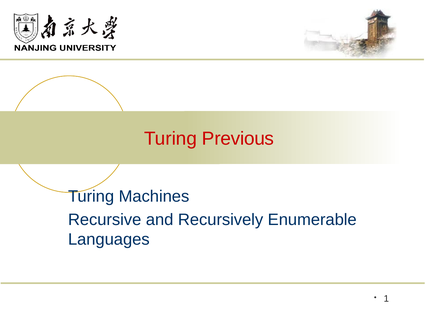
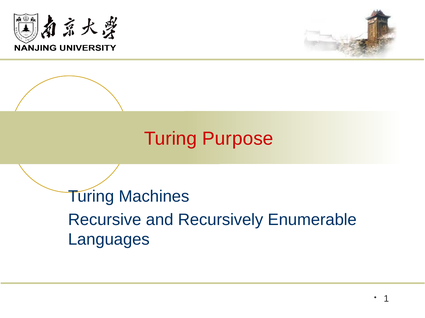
Previous: Previous -> Purpose
